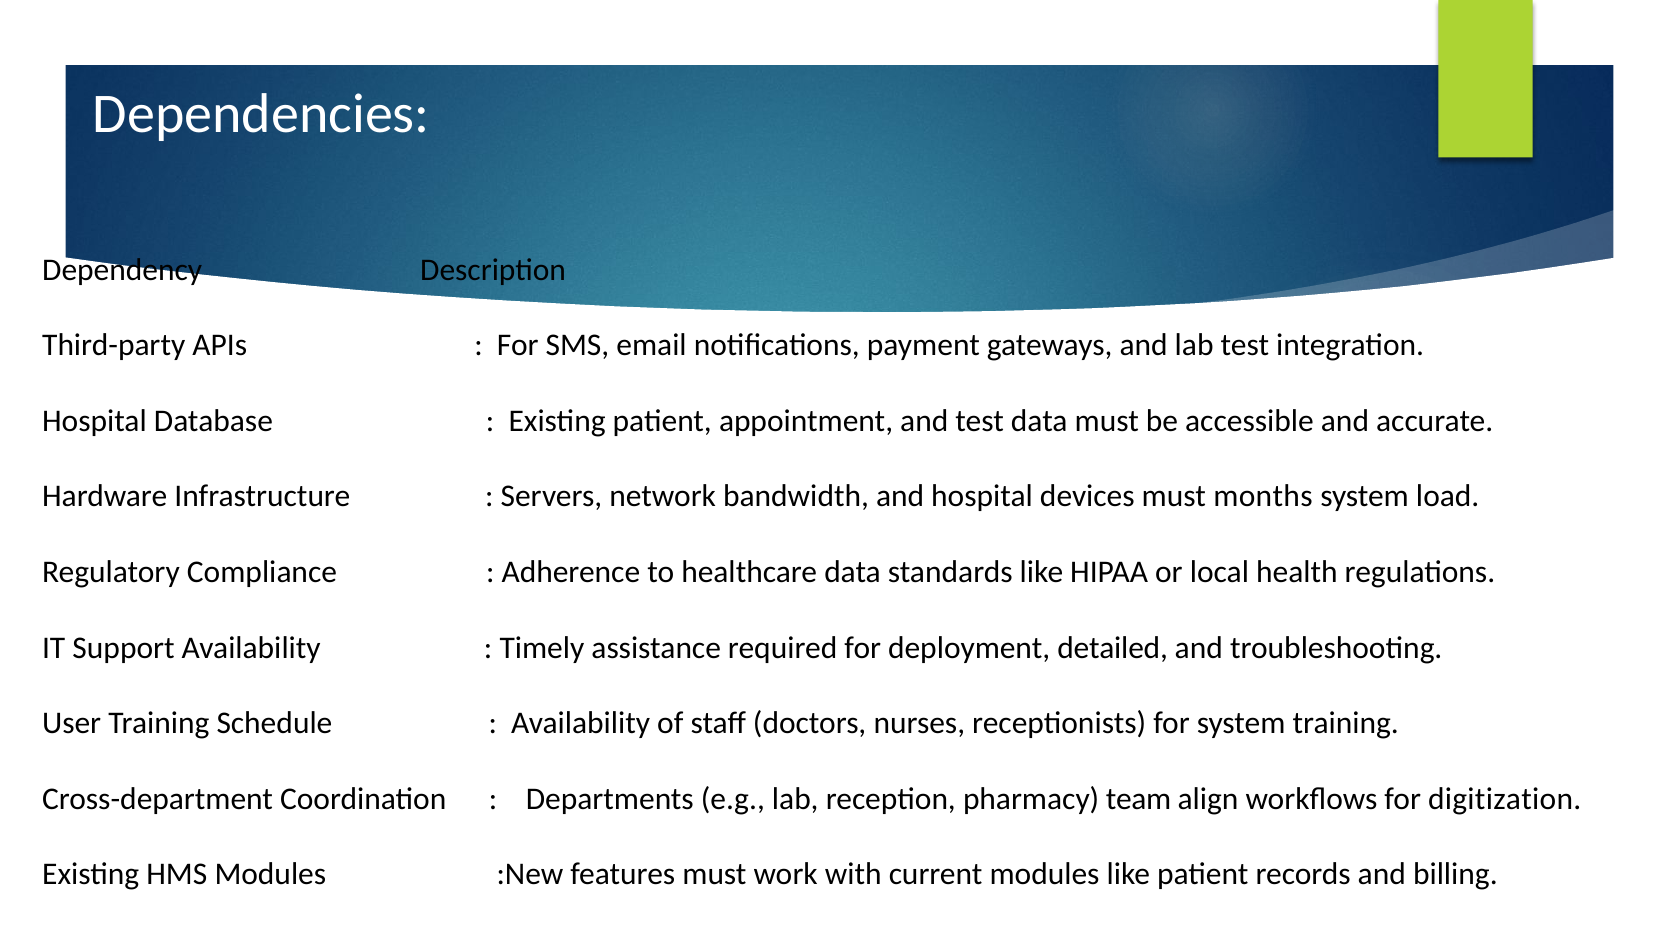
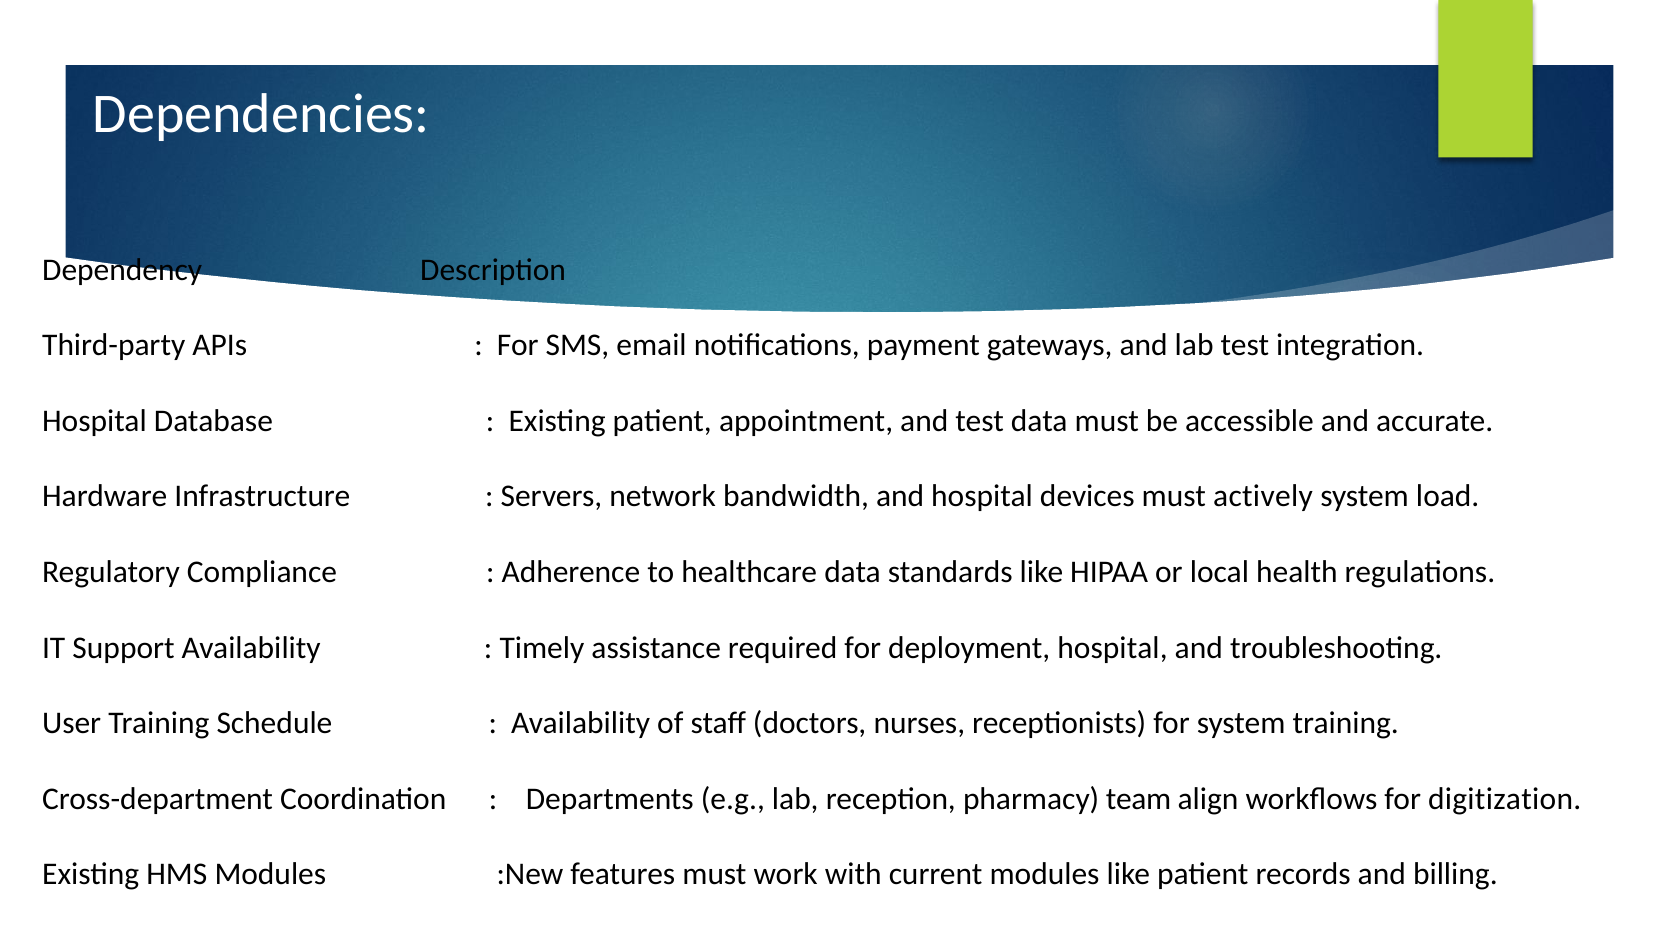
months: months -> actively
deployment detailed: detailed -> hospital
